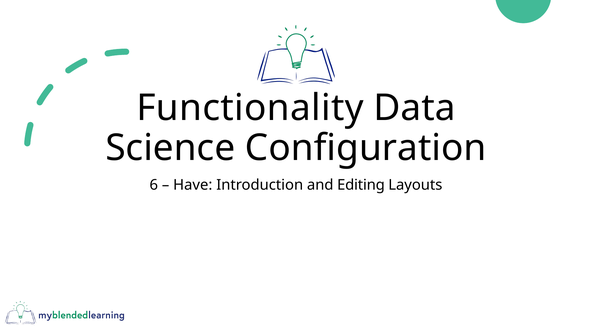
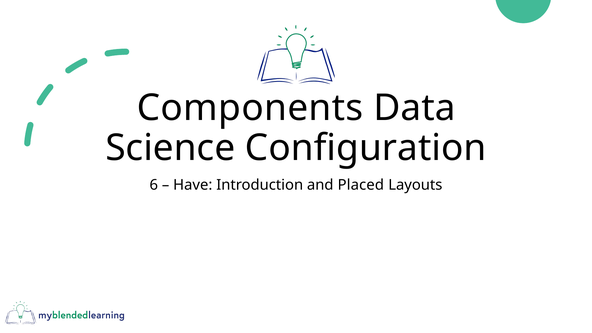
Functionality: Functionality -> Components
Editing: Editing -> Placed
